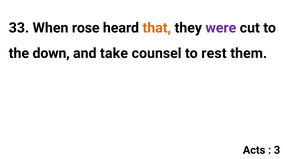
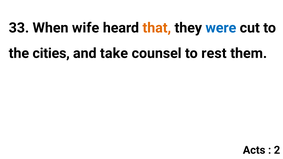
rose: rose -> wife
were colour: purple -> blue
down: down -> cities
3: 3 -> 2
